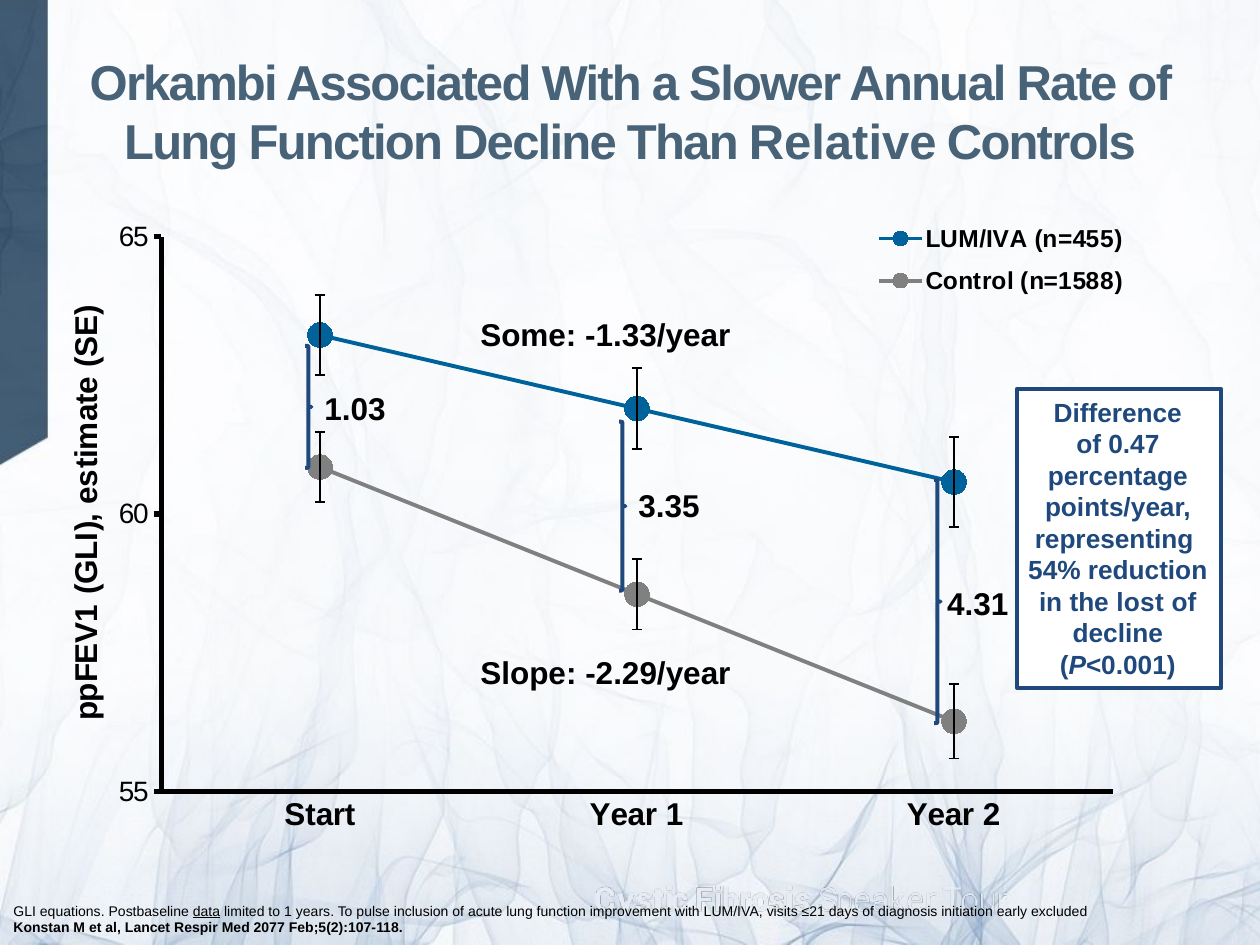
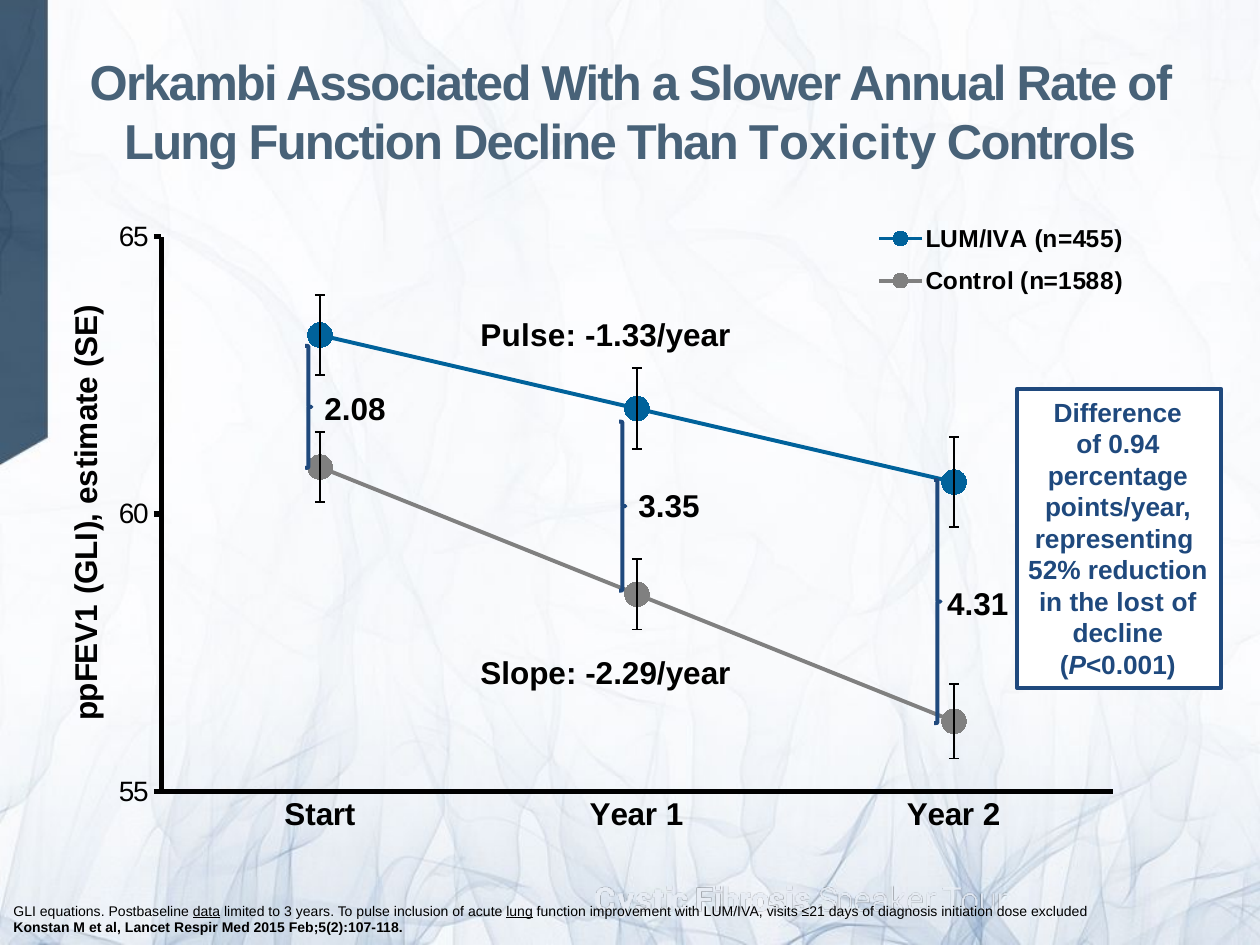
Relative: Relative -> Toxicity
Some at (528, 336): Some -> Pulse
1.03: 1.03 -> 2.08
0.47: 0.47 -> 0.94
54%: 54% -> 52%
to 1: 1 -> 3
lung at (520, 911) underline: none -> present
early: early -> dose
2077: 2077 -> 2015
